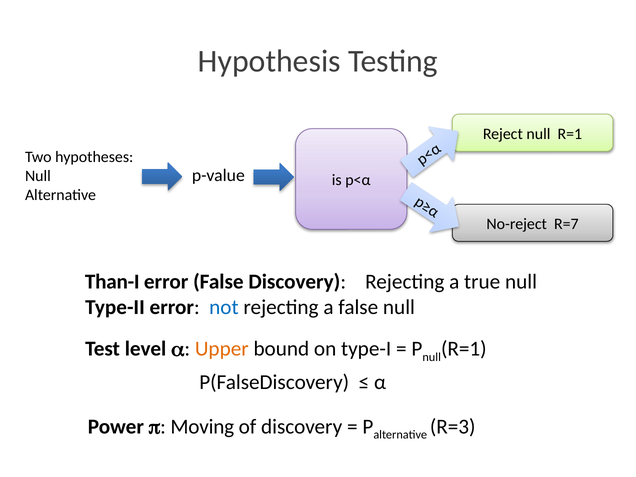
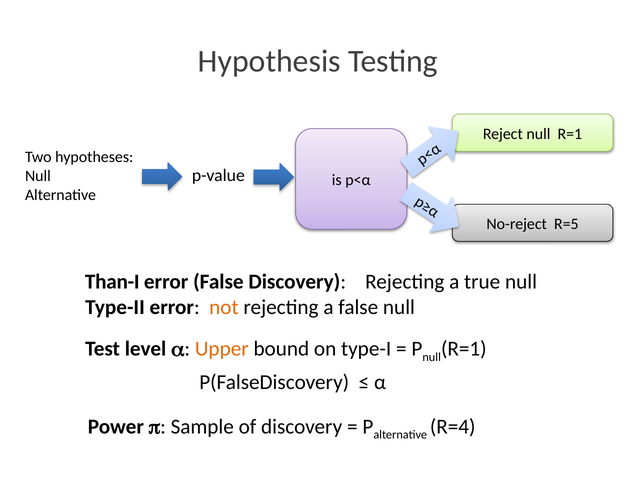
R=7: R=7 -> R=5
not colour: blue -> orange
Moving: Moving -> Sample
R=3: R=3 -> R=4
